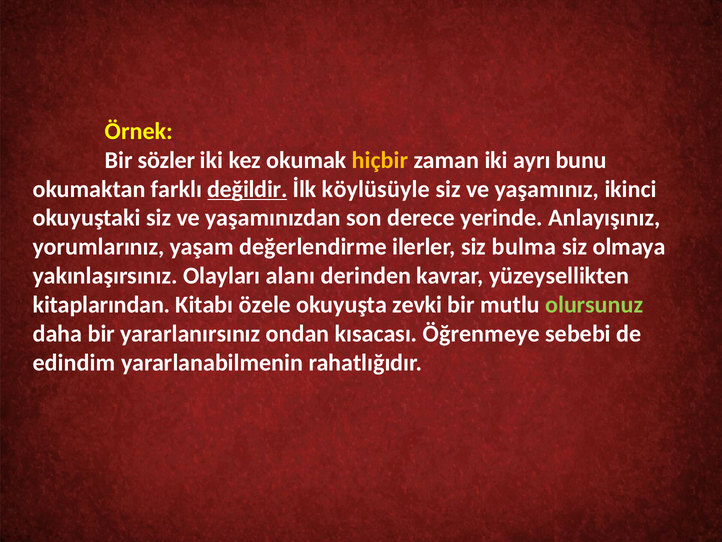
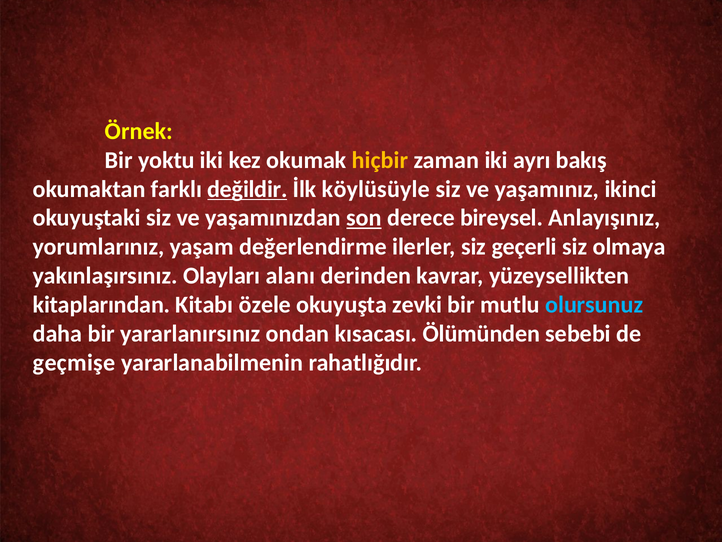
sözler: sözler -> yoktu
bunu: bunu -> bakış
son underline: none -> present
yerinde: yerinde -> bireysel
bulma: bulma -> geçerli
olursunuz colour: light green -> light blue
Öğrenmeye: Öğrenmeye -> Ölümünden
edindim: edindim -> geçmişe
